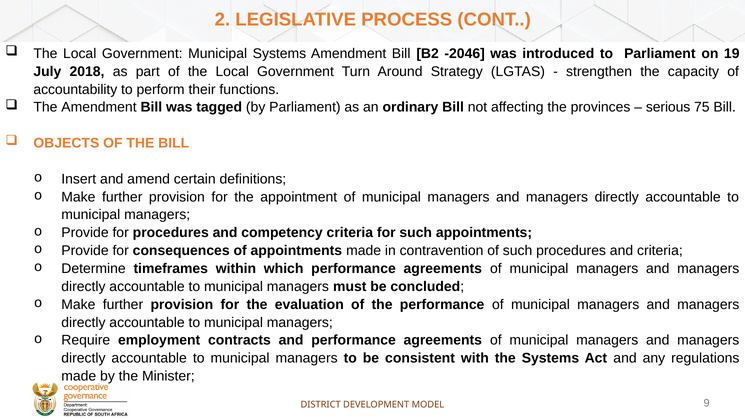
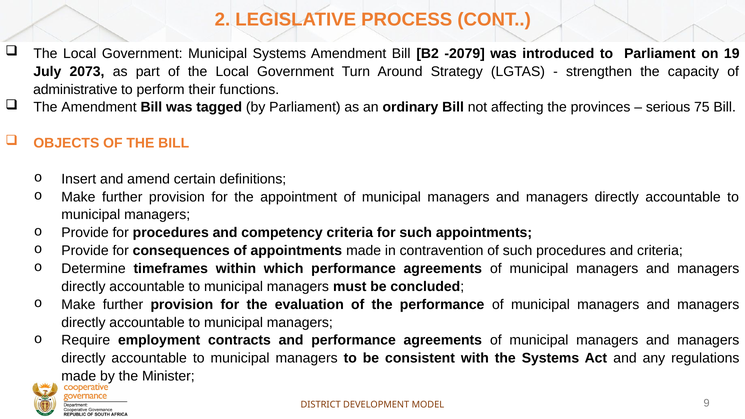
-2046: -2046 -> -2079
2018: 2018 -> 2073
accountability: accountability -> administrative
